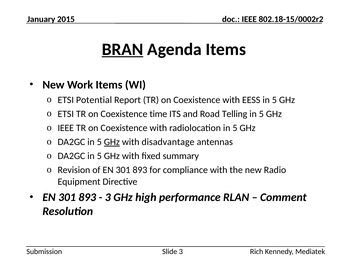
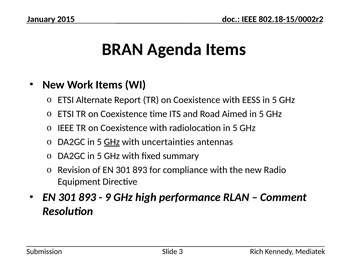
BRAN underline: present -> none
Potential: Potential -> Alternate
Telling: Telling -> Aimed
disadvantage: disadvantage -> uncertainties
3 at (108, 197): 3 -> 9
